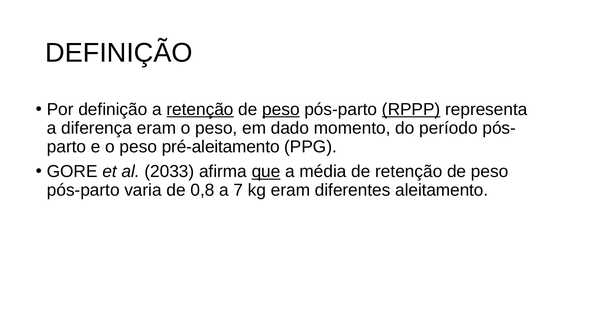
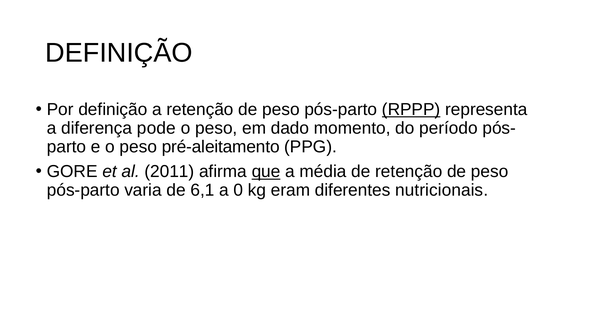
retenção at (200, 109) underline: present -> none
peso at (281, 109) underline: present -> none
diferença eram: eram -> pode
2033: 2033 -> 2011
0,8: 0,8 -> 6,1
7: 7 -> 0
aleitamento: aleitamento -> nutricionais
